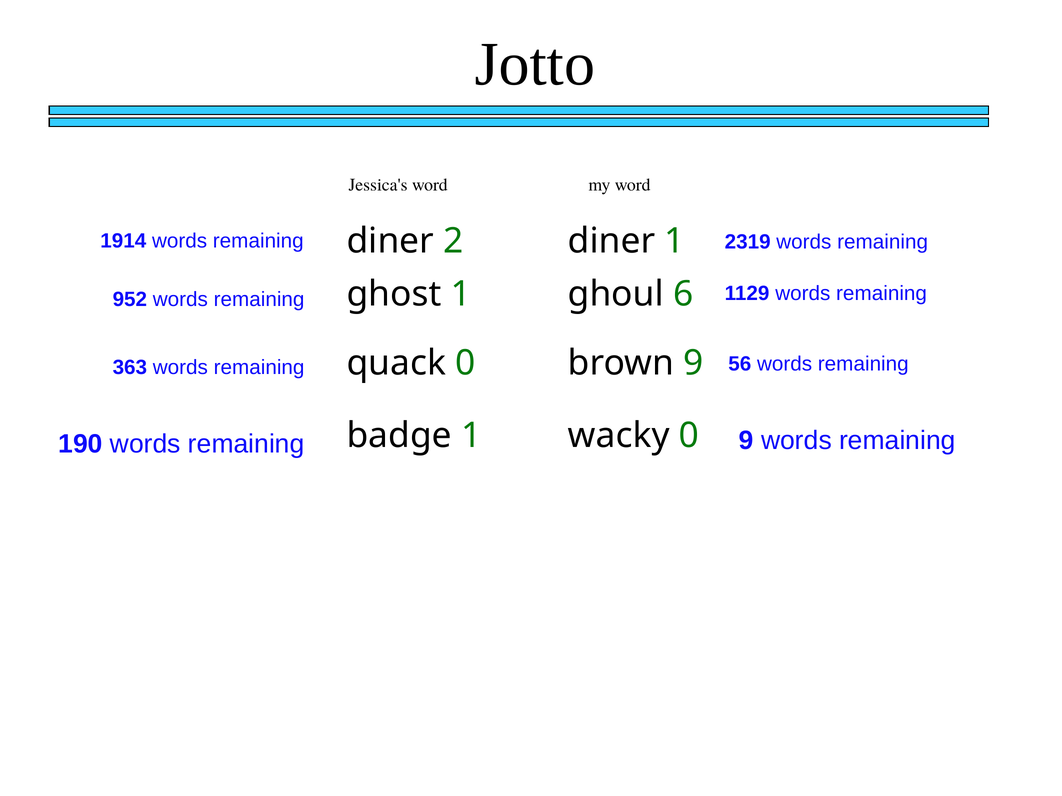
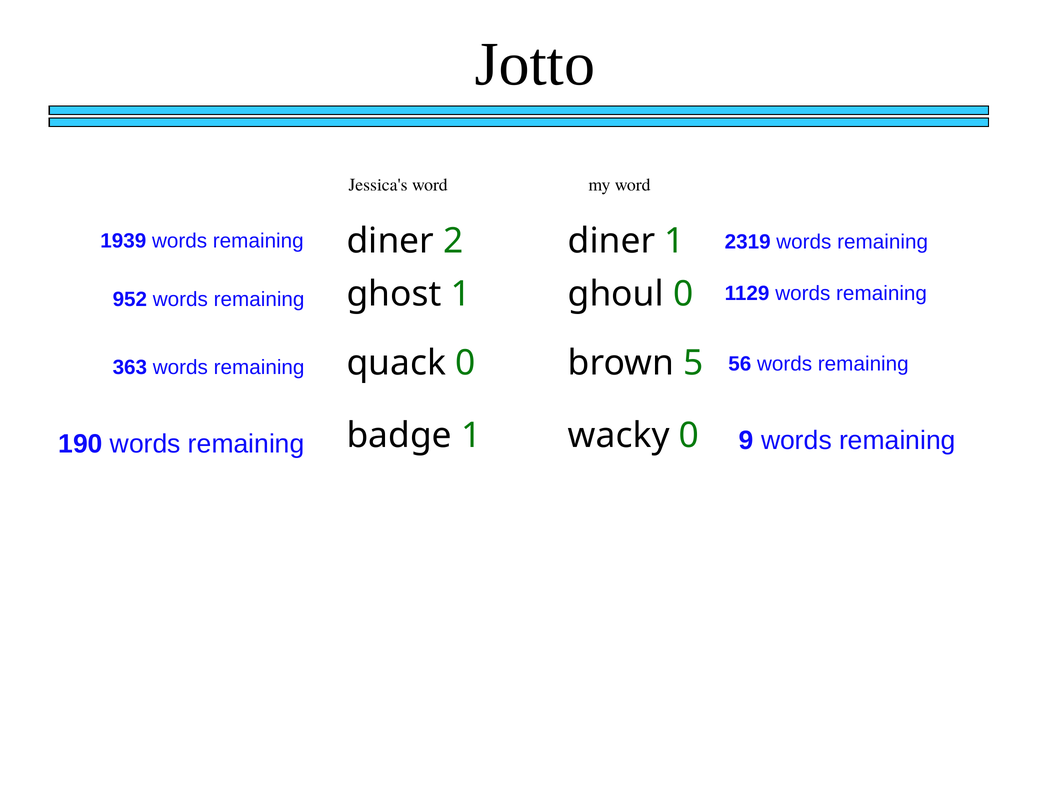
1914: 1914 -> 1939
ghoul 6: 6 -> 0
brown 9: 9 -> 5
